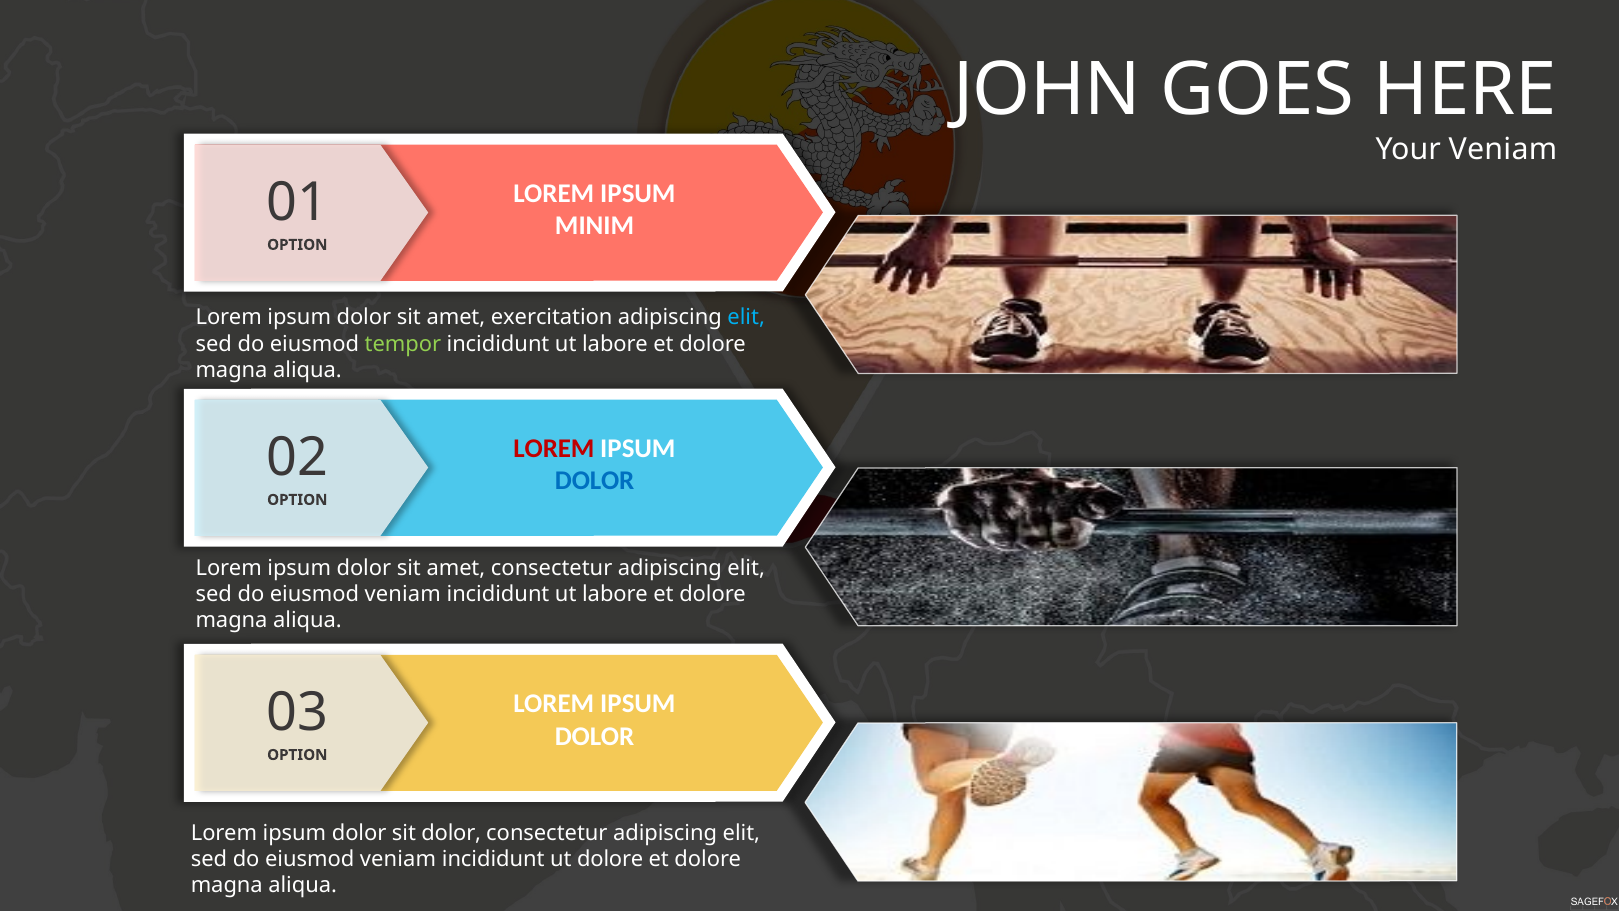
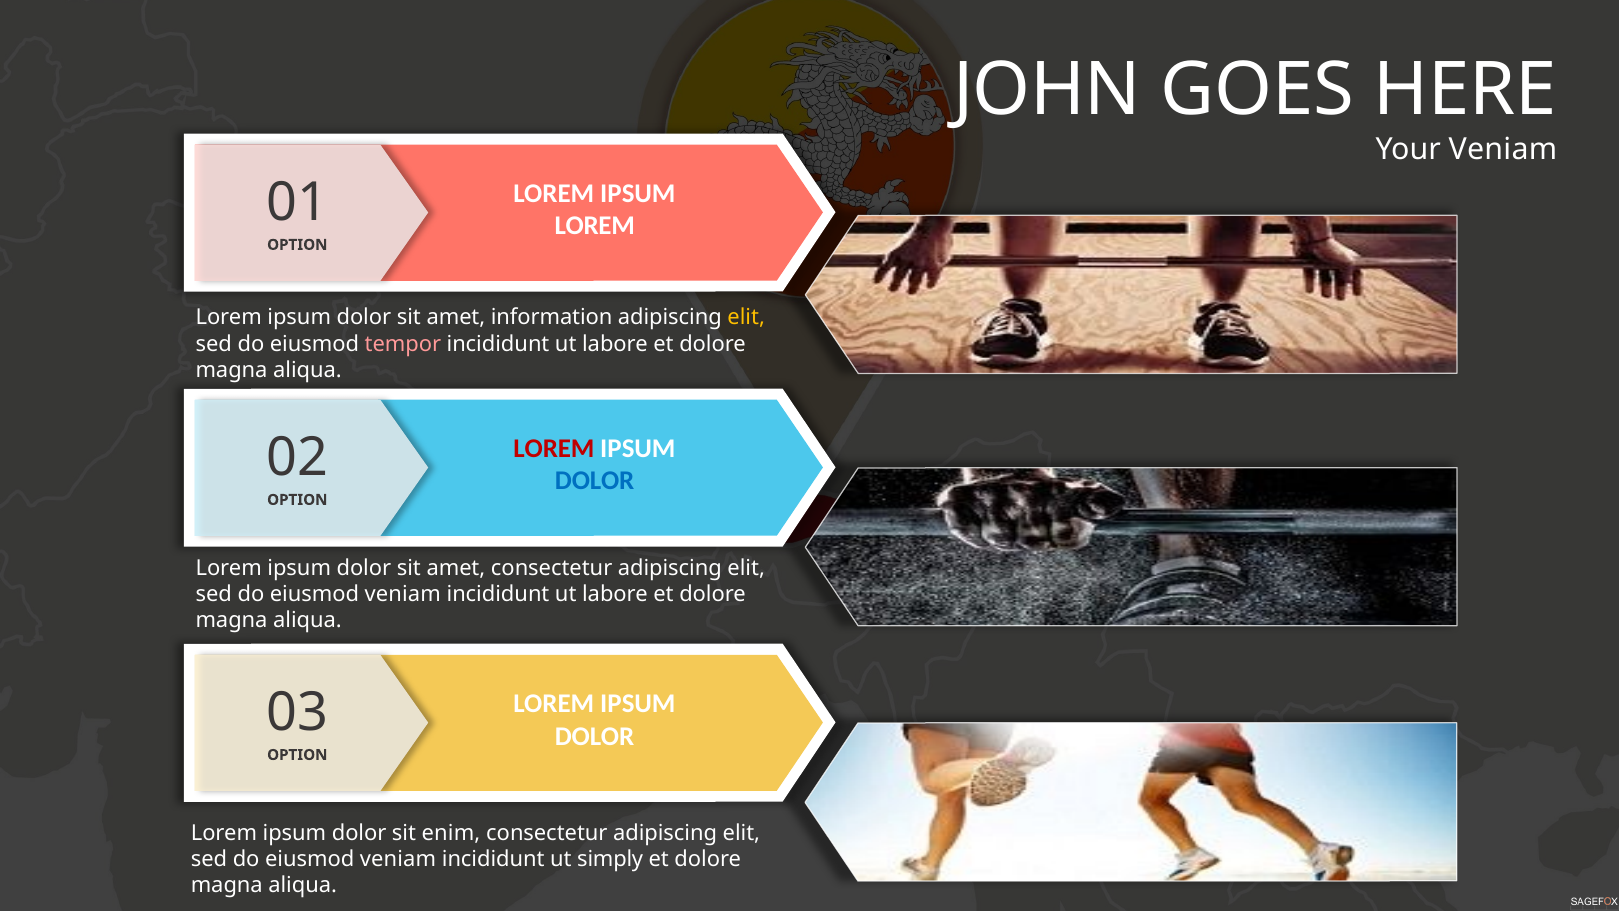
MINIM at (595, 226): MINIM -> LOREM
exercitation: exercitation -> information
elit at (746, 317) colour: light blue -> yellow
tempor colour: light green -> pink
sit dolor: dolor -> enim
ut dolore: dolore -> simply
